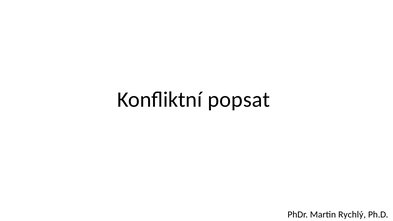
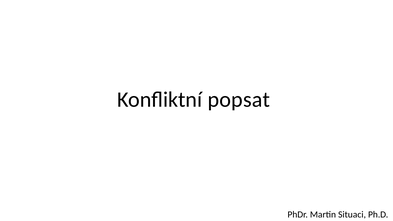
Rychlý: Rychlý -> Situaci
